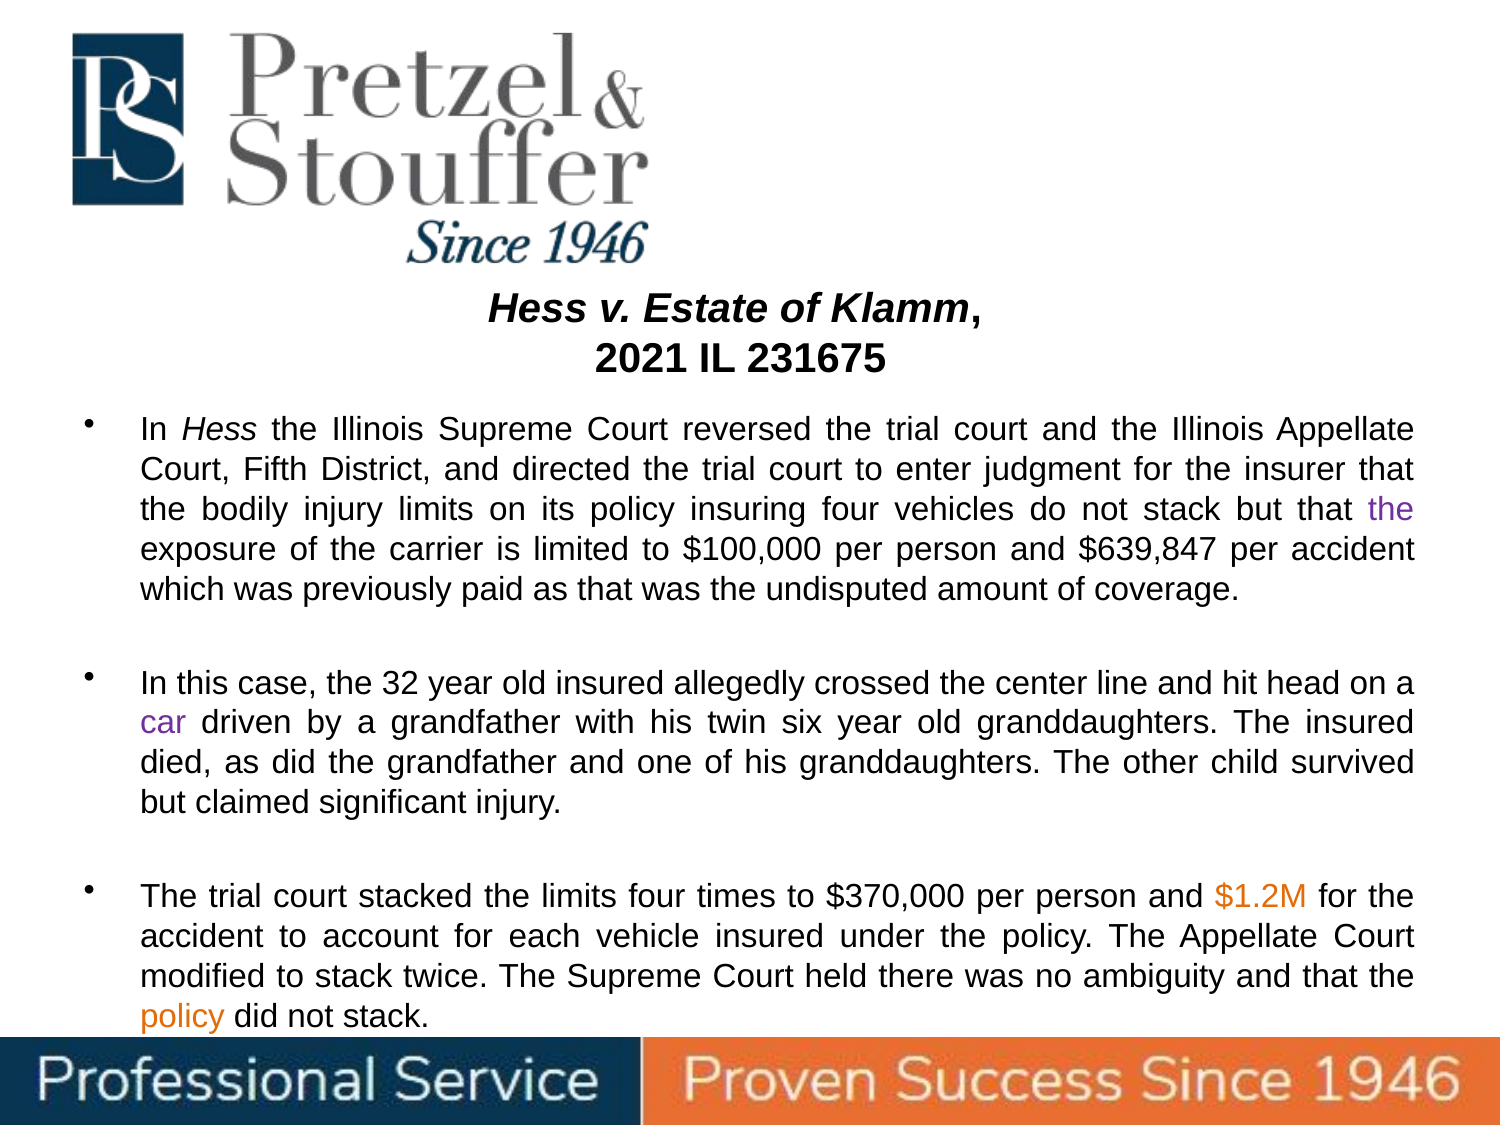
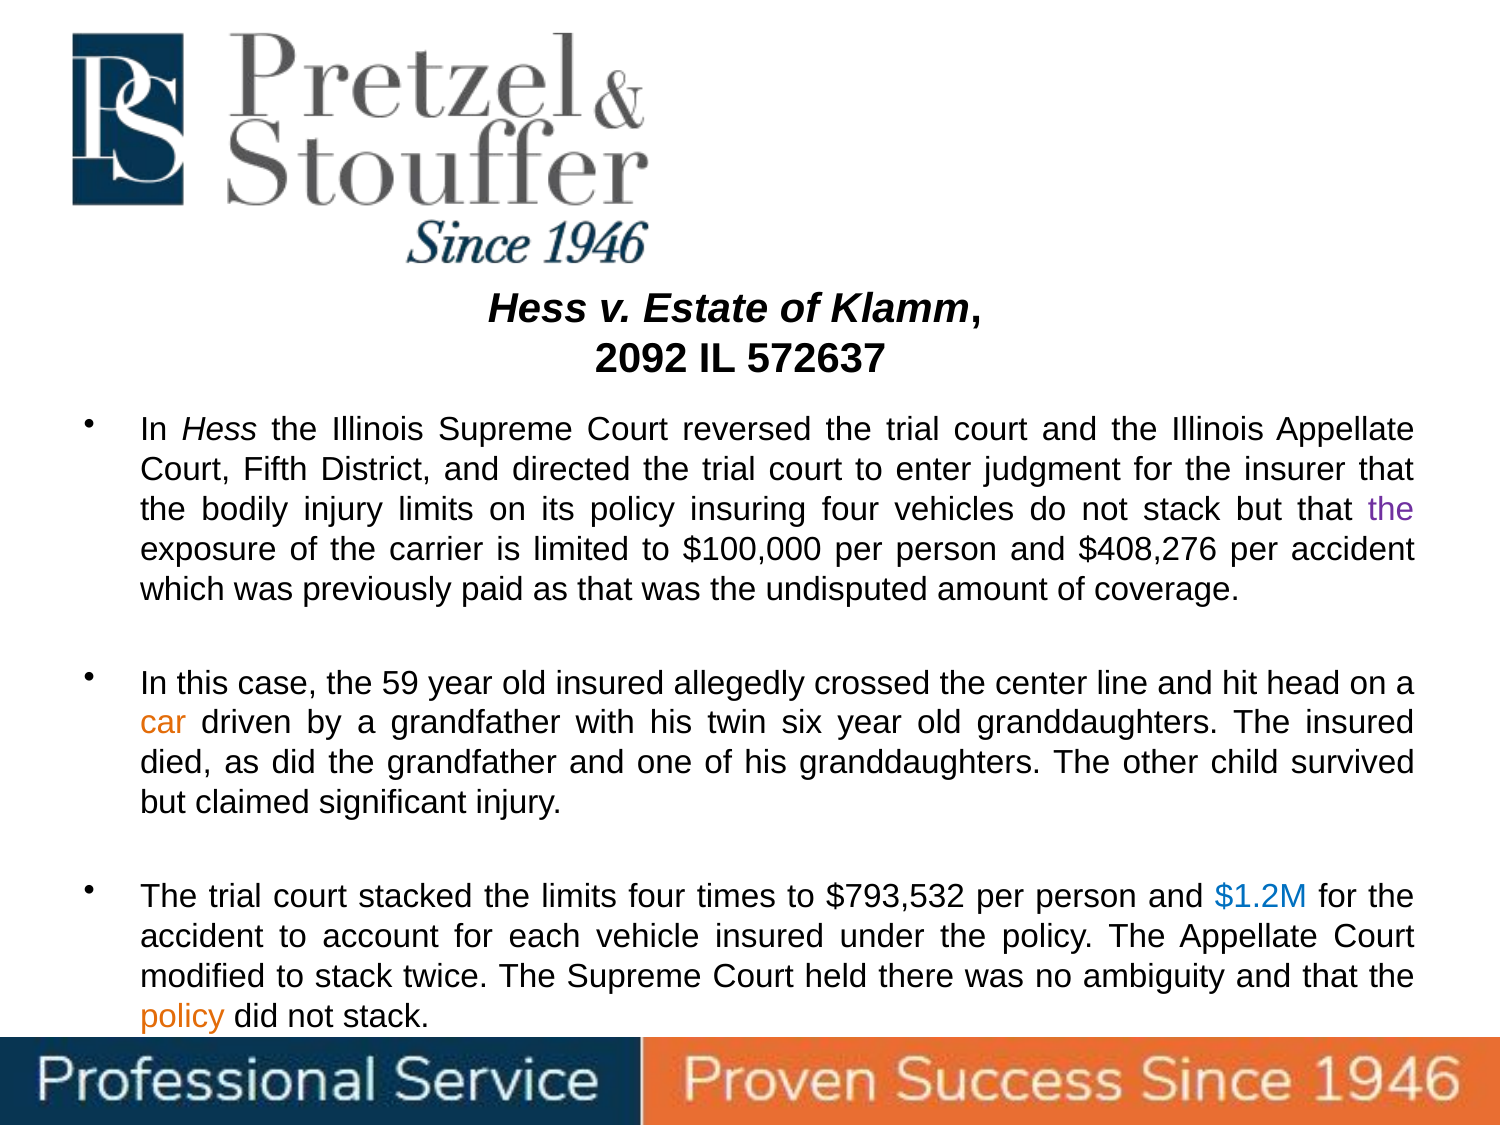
2021: 2021 -> 2092
231675: 231675 -> 572637
$639,847: $639,847 -> $408,276
32: 32 -> 59
car colour: purple -> orange
$370,000: $370,000 -> $793,532
$1.2M colour: orange -> blue
